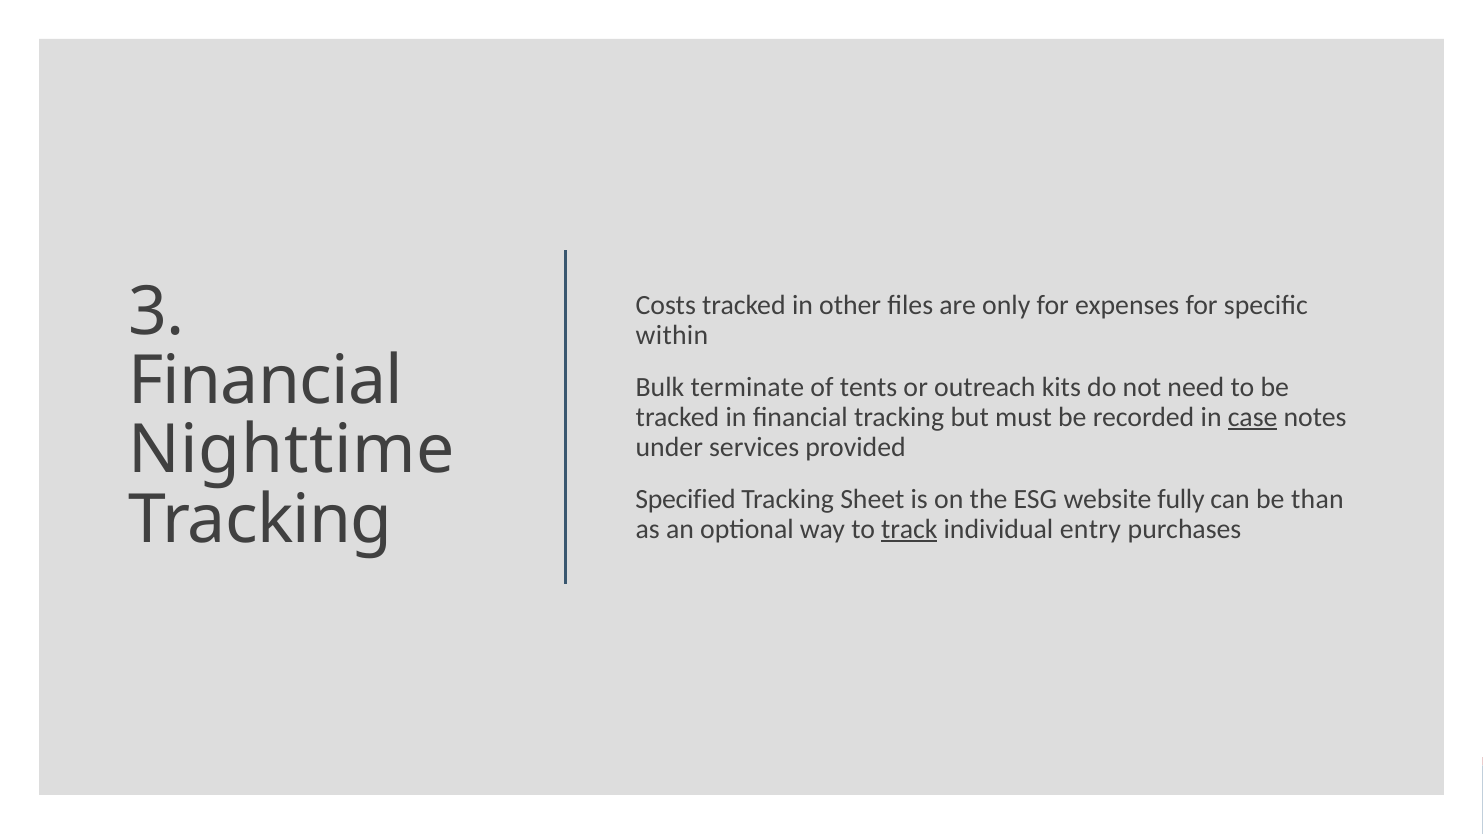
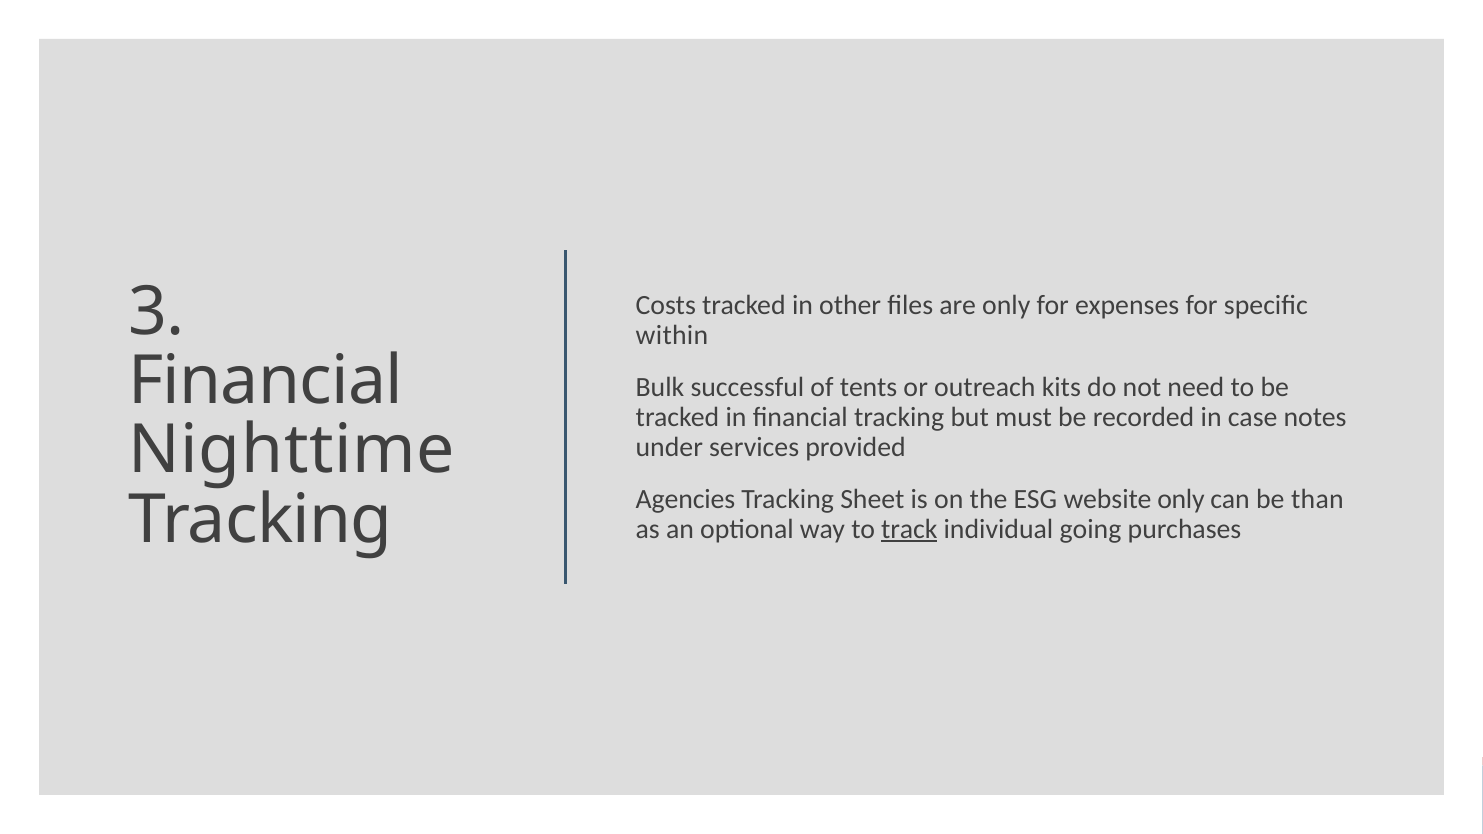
terminate: terminate -> successful
case underline: present -> none
Specified: Specified -> Agencies
website fully: fully -> only
entry: entry -> going
